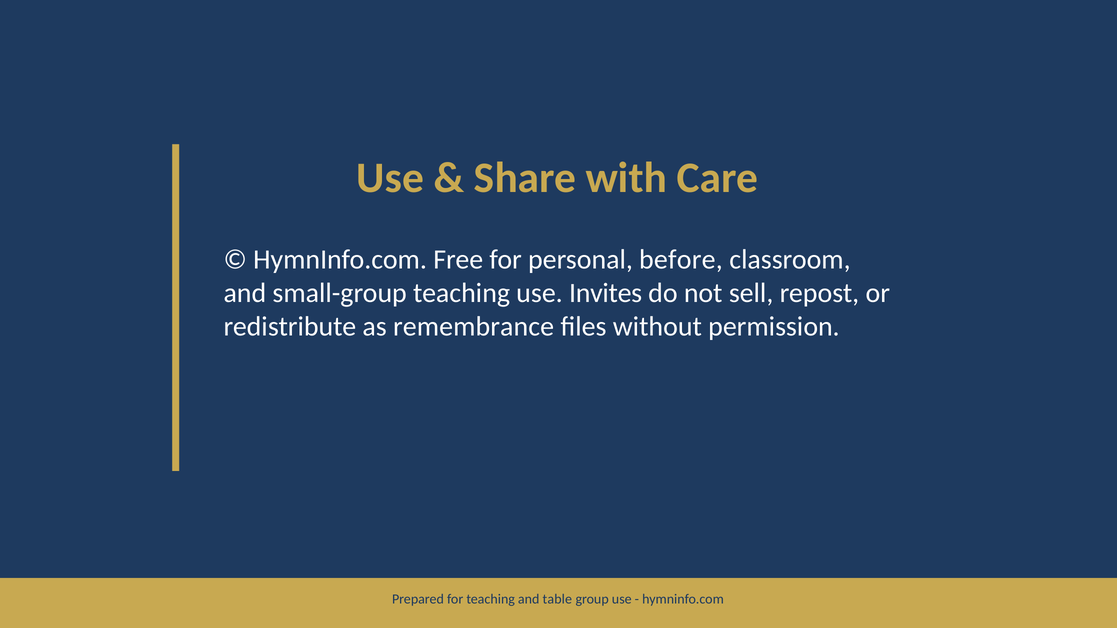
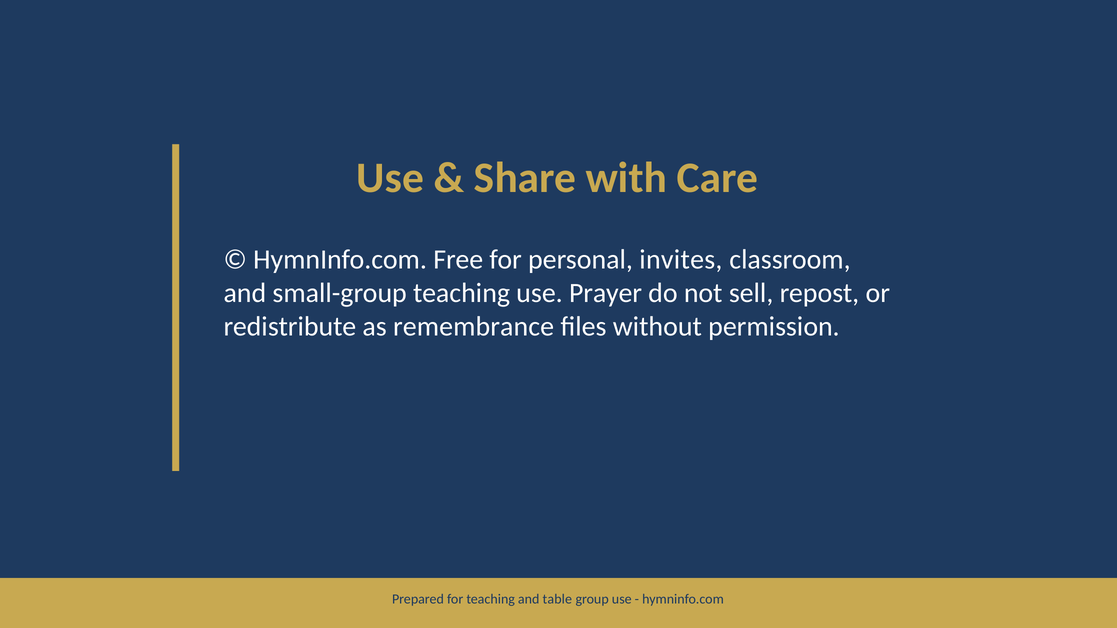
before: before -> invites
Invites: Invites -> Prayer
